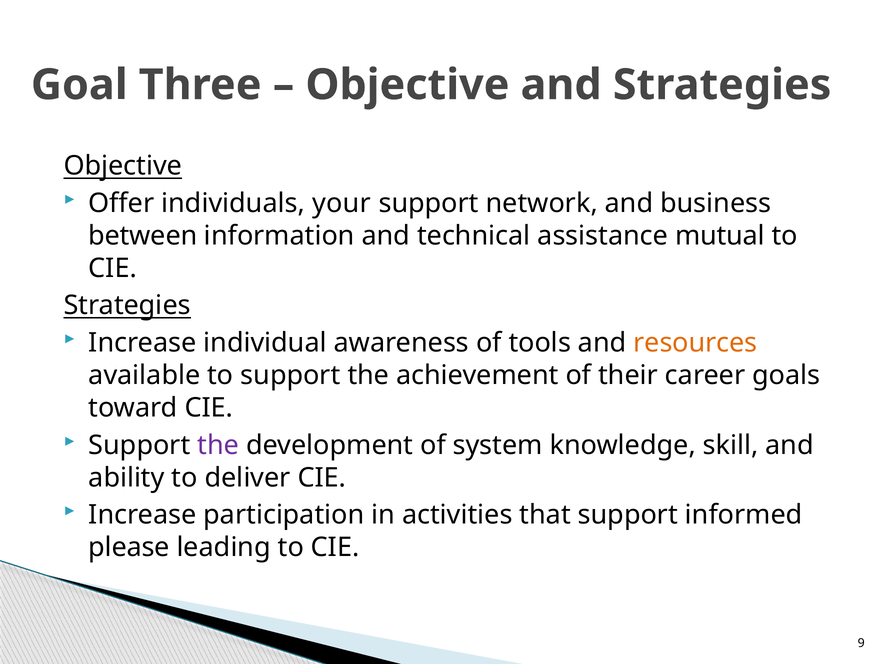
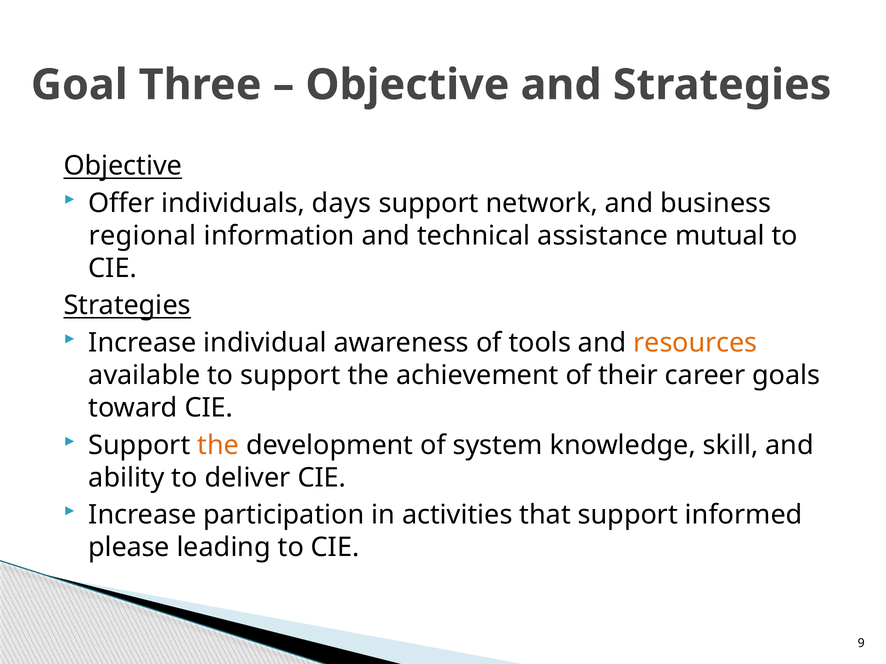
your: your -> days
between: between -> regional
the at (218, 446) colour: purple -> orange
